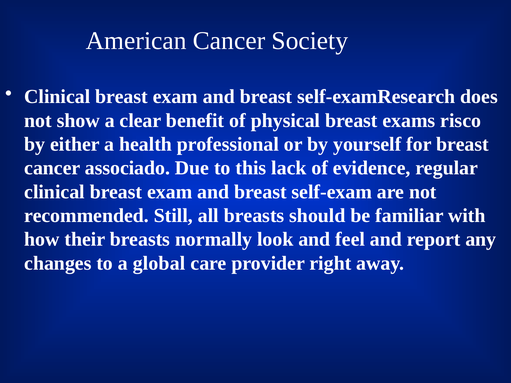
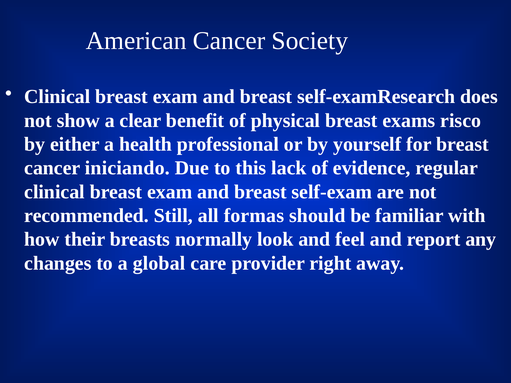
associado: associado -> iniciando
all breasts: breasts -> formas
